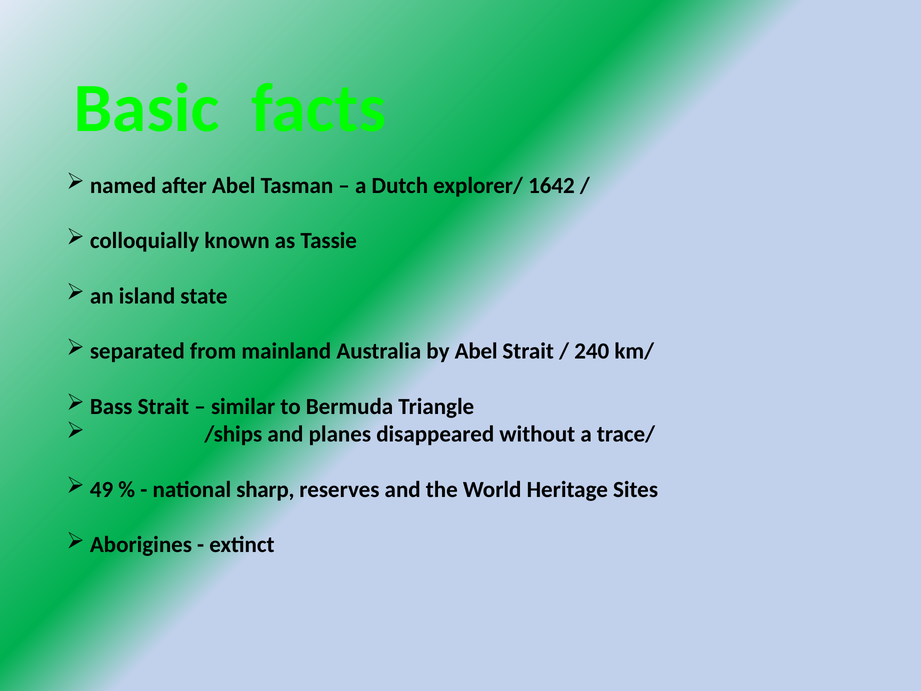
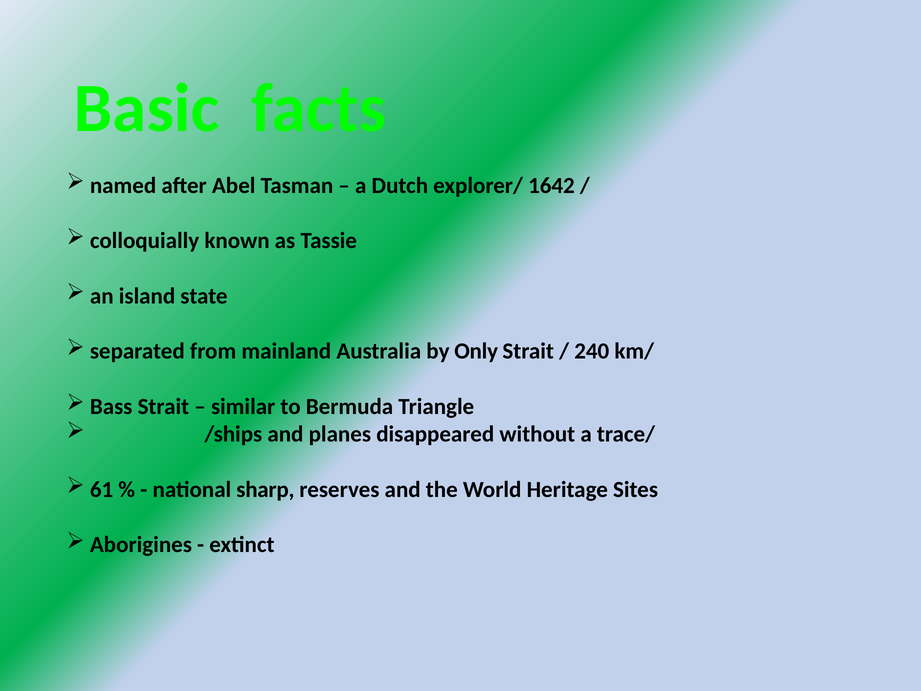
by Abel: Abel -> Only
49: 49 -> 61
